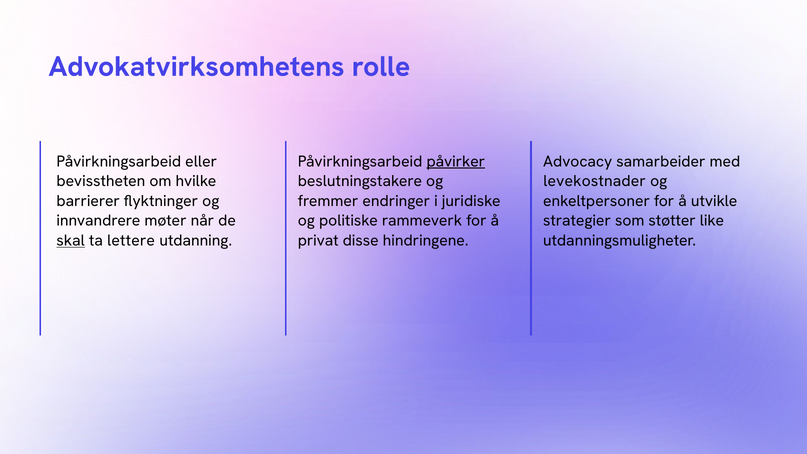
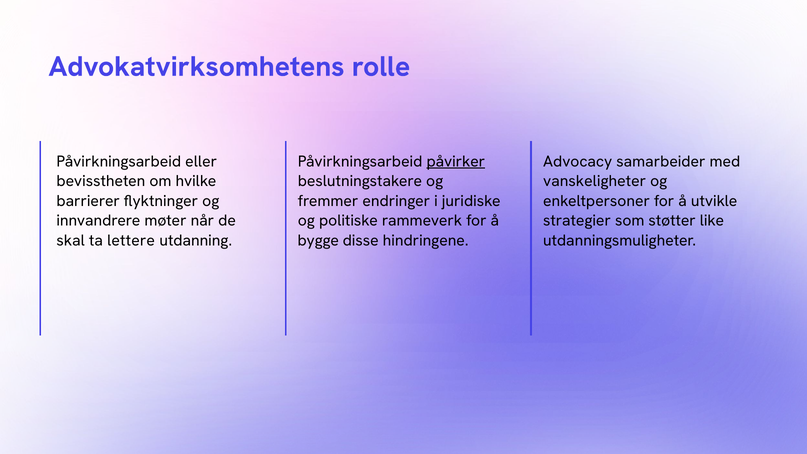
levekostnader: levekostnader -> vanskeligheter
skal underline: present -> none
privat: privat -> bygge
